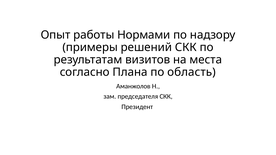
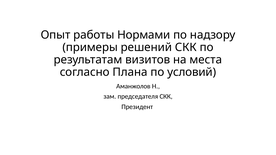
область: область -> условий
